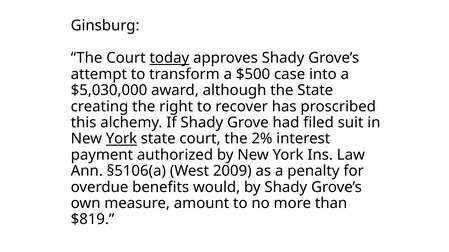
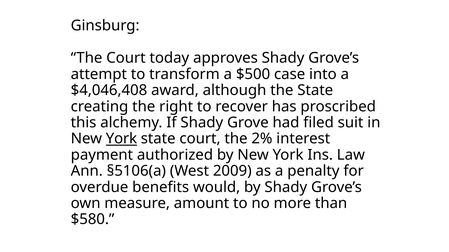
today underline: present -> none
$5,030,000: $5,030,000 -> $4,046,408
$819: $819 -> $580
